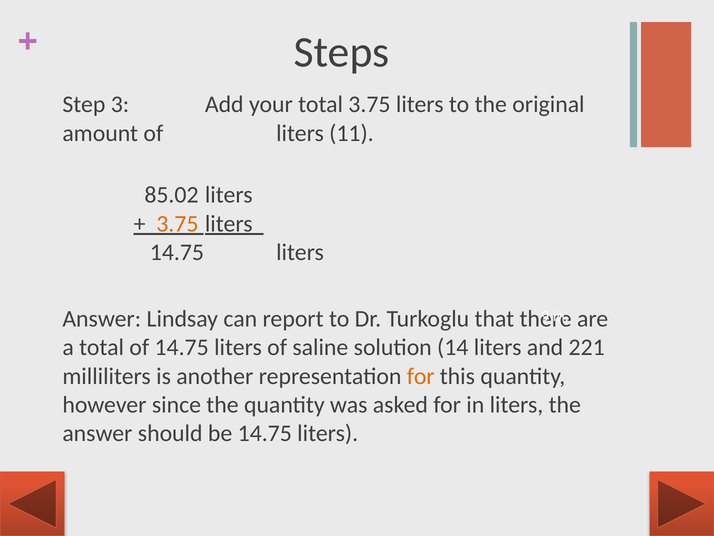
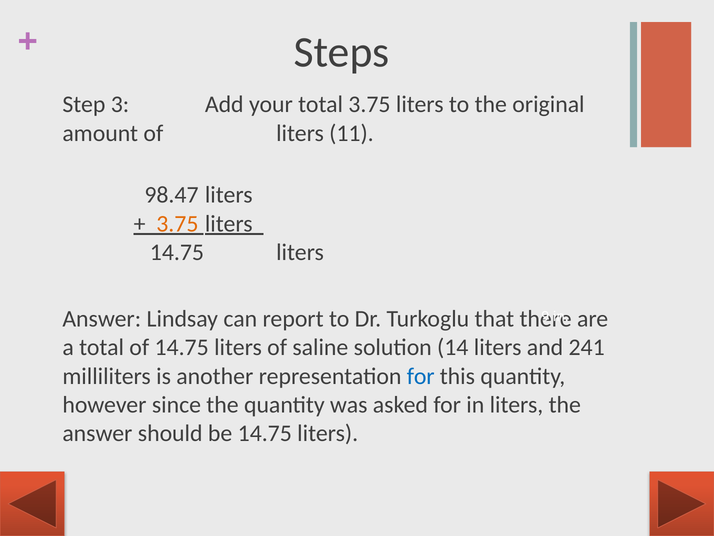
85.02: 85.02 -> 98.47
221: 221 -> 241
for at (421, 376) colour: orange -> blue
